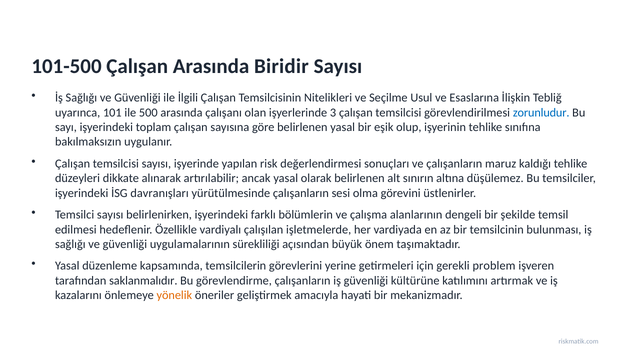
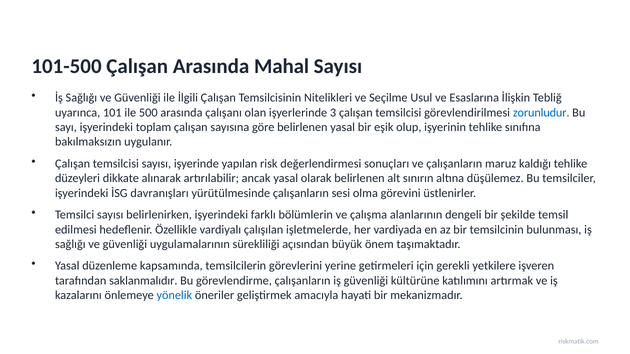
Biridir: Biridir -> Mahal
problem: problem -> yetkilere
yönelik colour: orange -> blue
